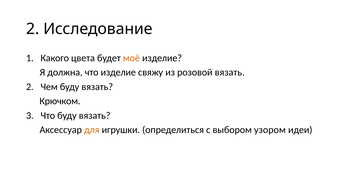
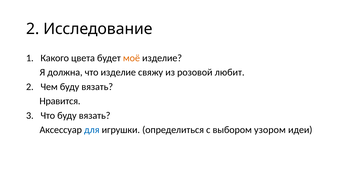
розовой вязать: вязать -> любит
Крючком: Крючком -> Нравится
для colour: orange -> blue
